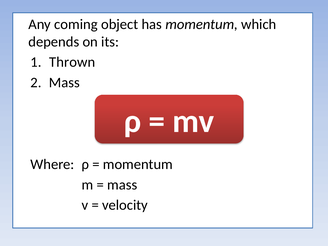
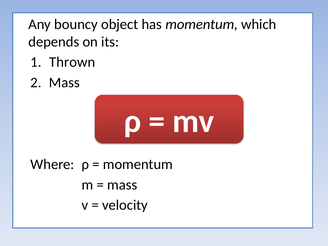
coming: coming -> bouncy
